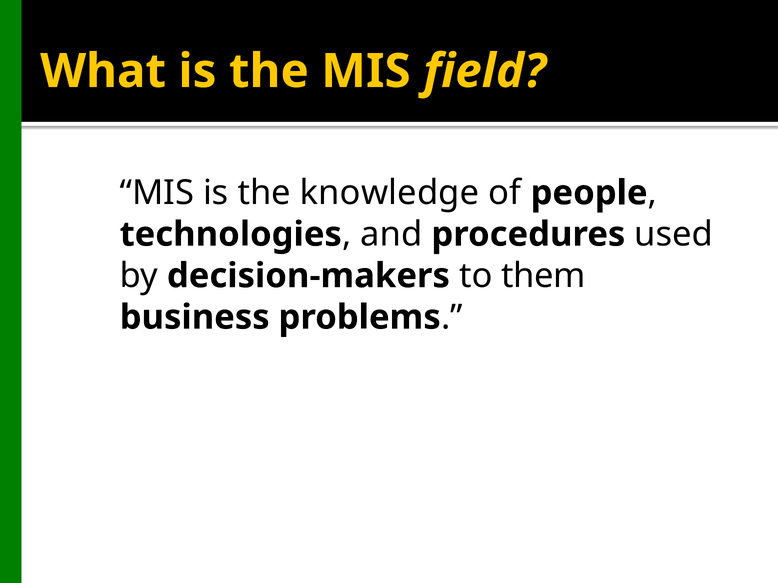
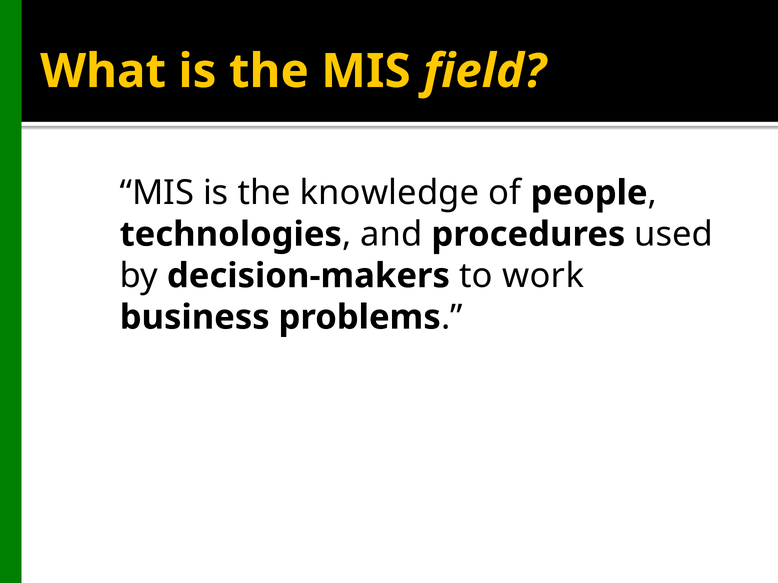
them: them -> work
